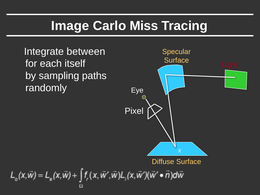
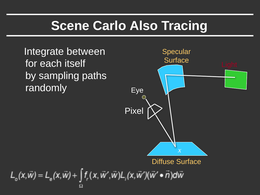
Image: Image -> Scene
Miss: Miss -> Also
